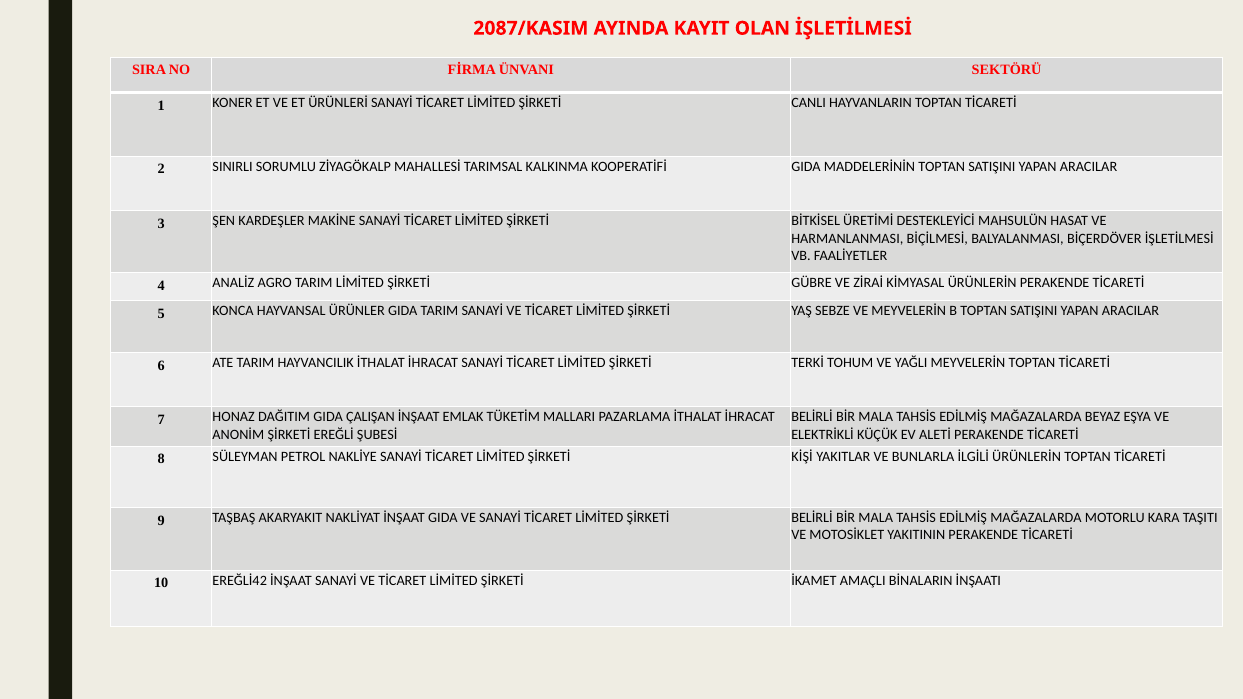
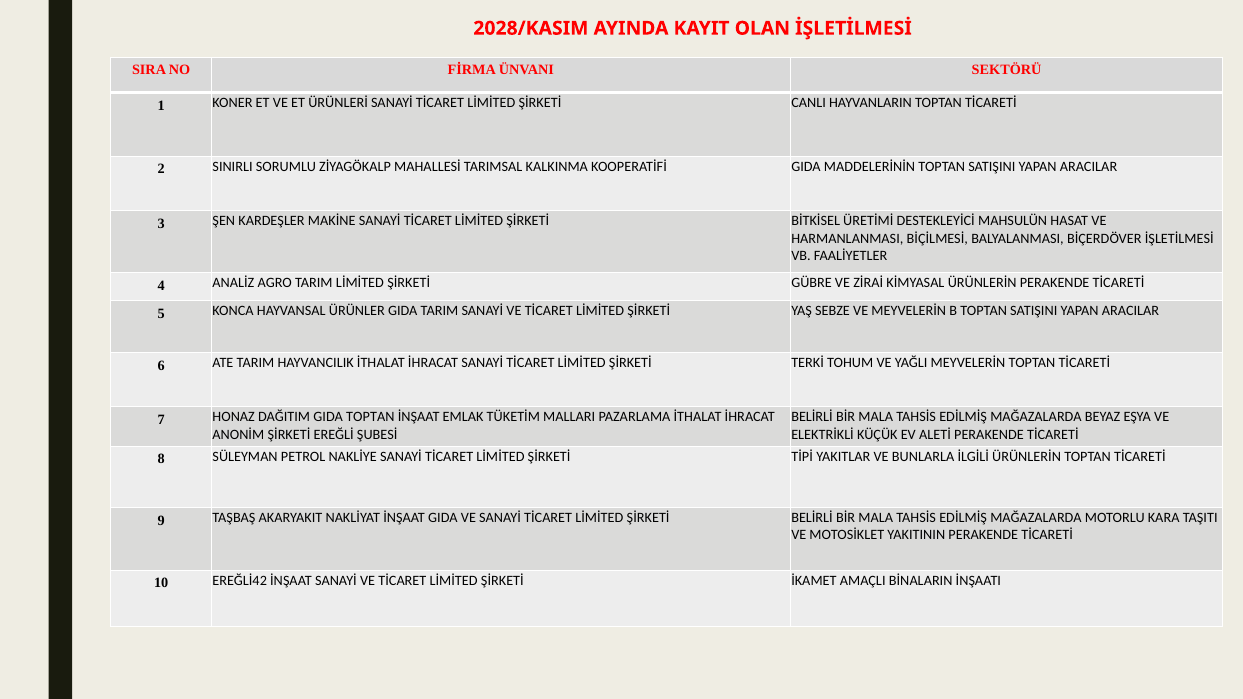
2087/KASIM: 2087/KASIM -> 2028/KASIM
GIDA ÇALIŞAN: ÇALIŞAN -> TOPTAN
KİŞİ: KİŞİ -> TİPİ
